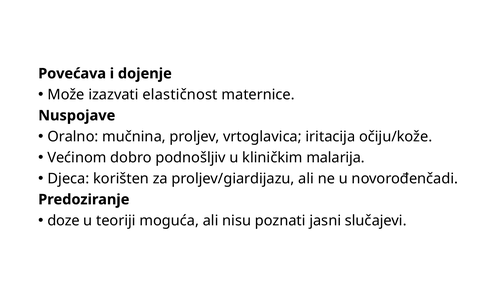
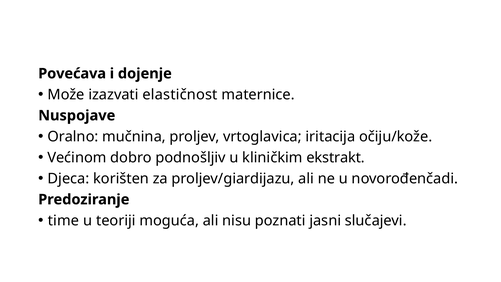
malarija: malarija -> ekstrakt
doze: doze -> time
